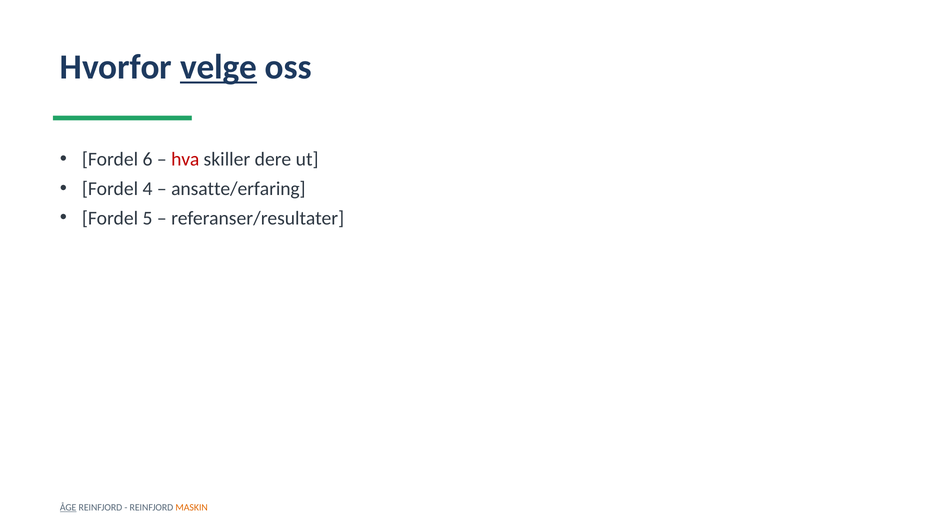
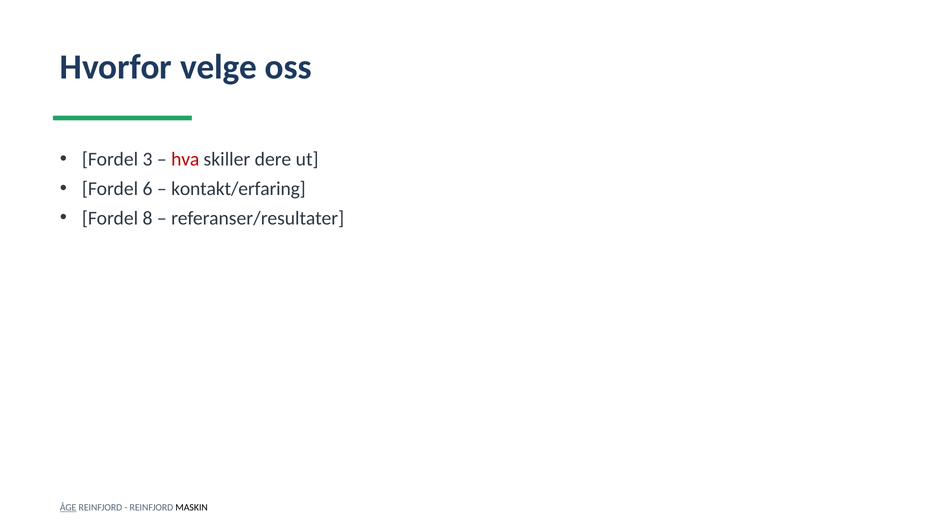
velge underline: present -> none
6: 6 -> 3
4: 4 -> 6
ansatte/erfaring: ansatte/erfaring -> kontakt/erfaring
5: 5 -> 8
MASKIN colour: orange -> black
